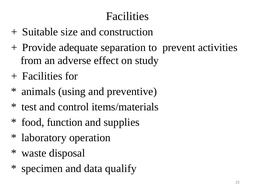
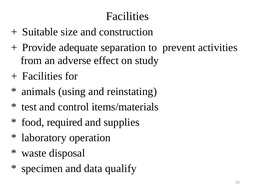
preventive: preventive -> reinstating
function: function -> required
